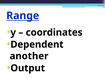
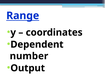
another: another -> number
